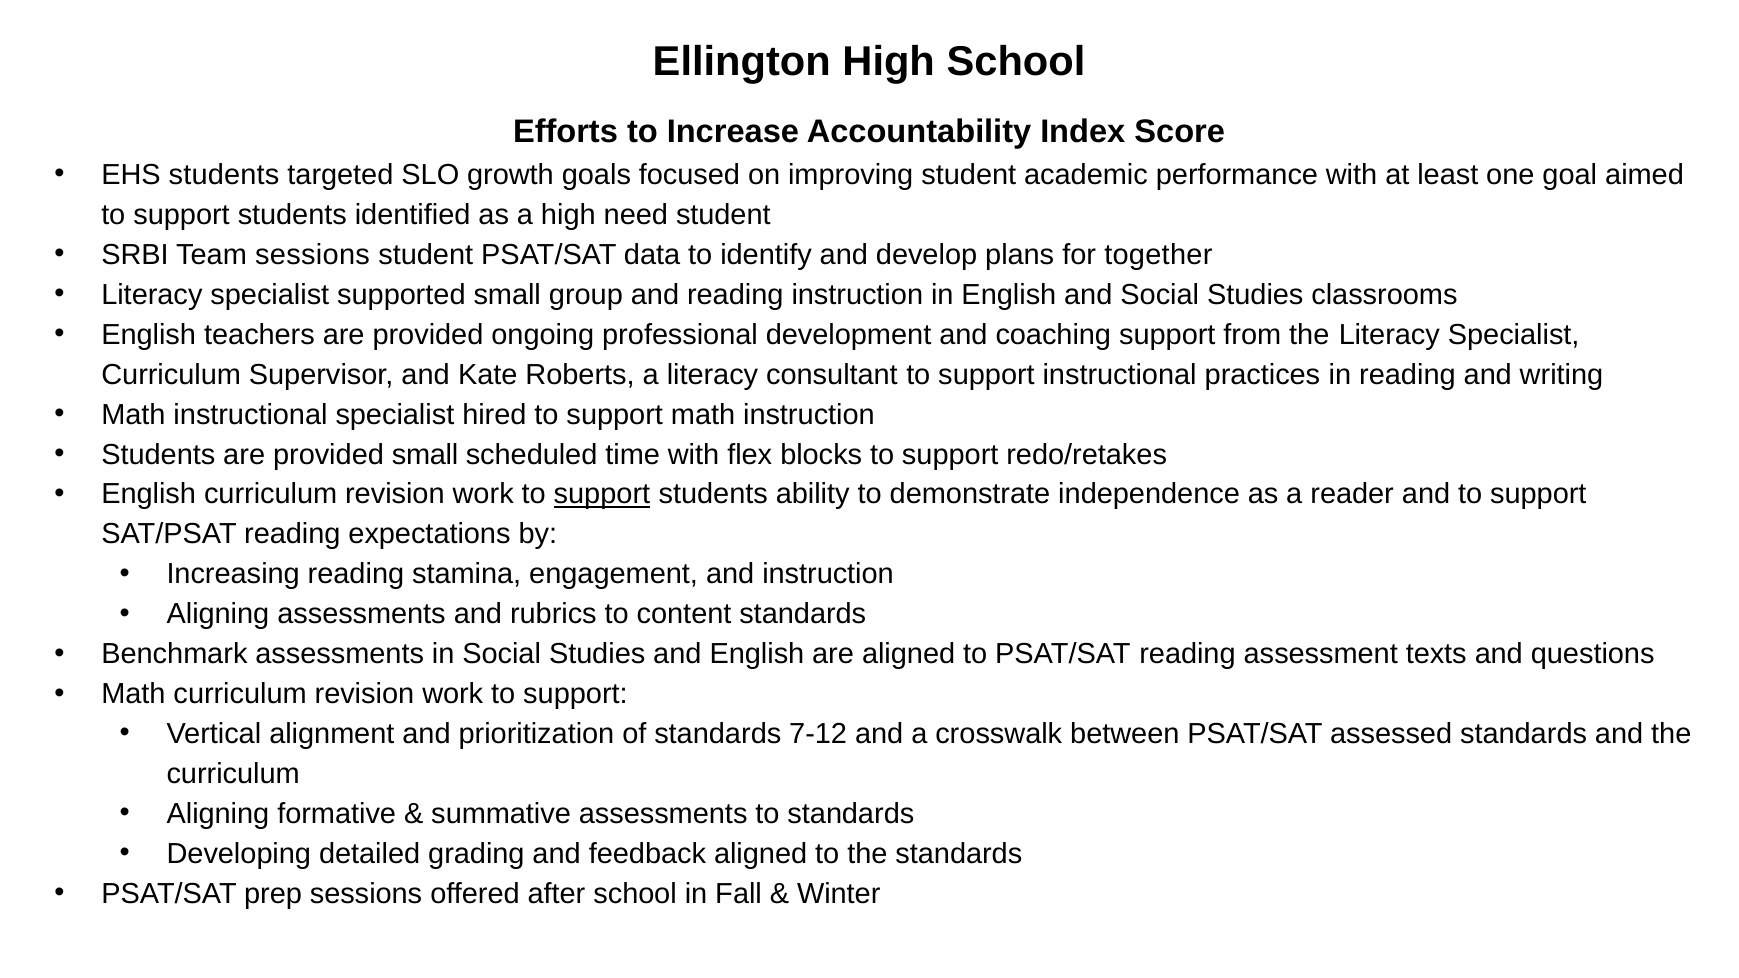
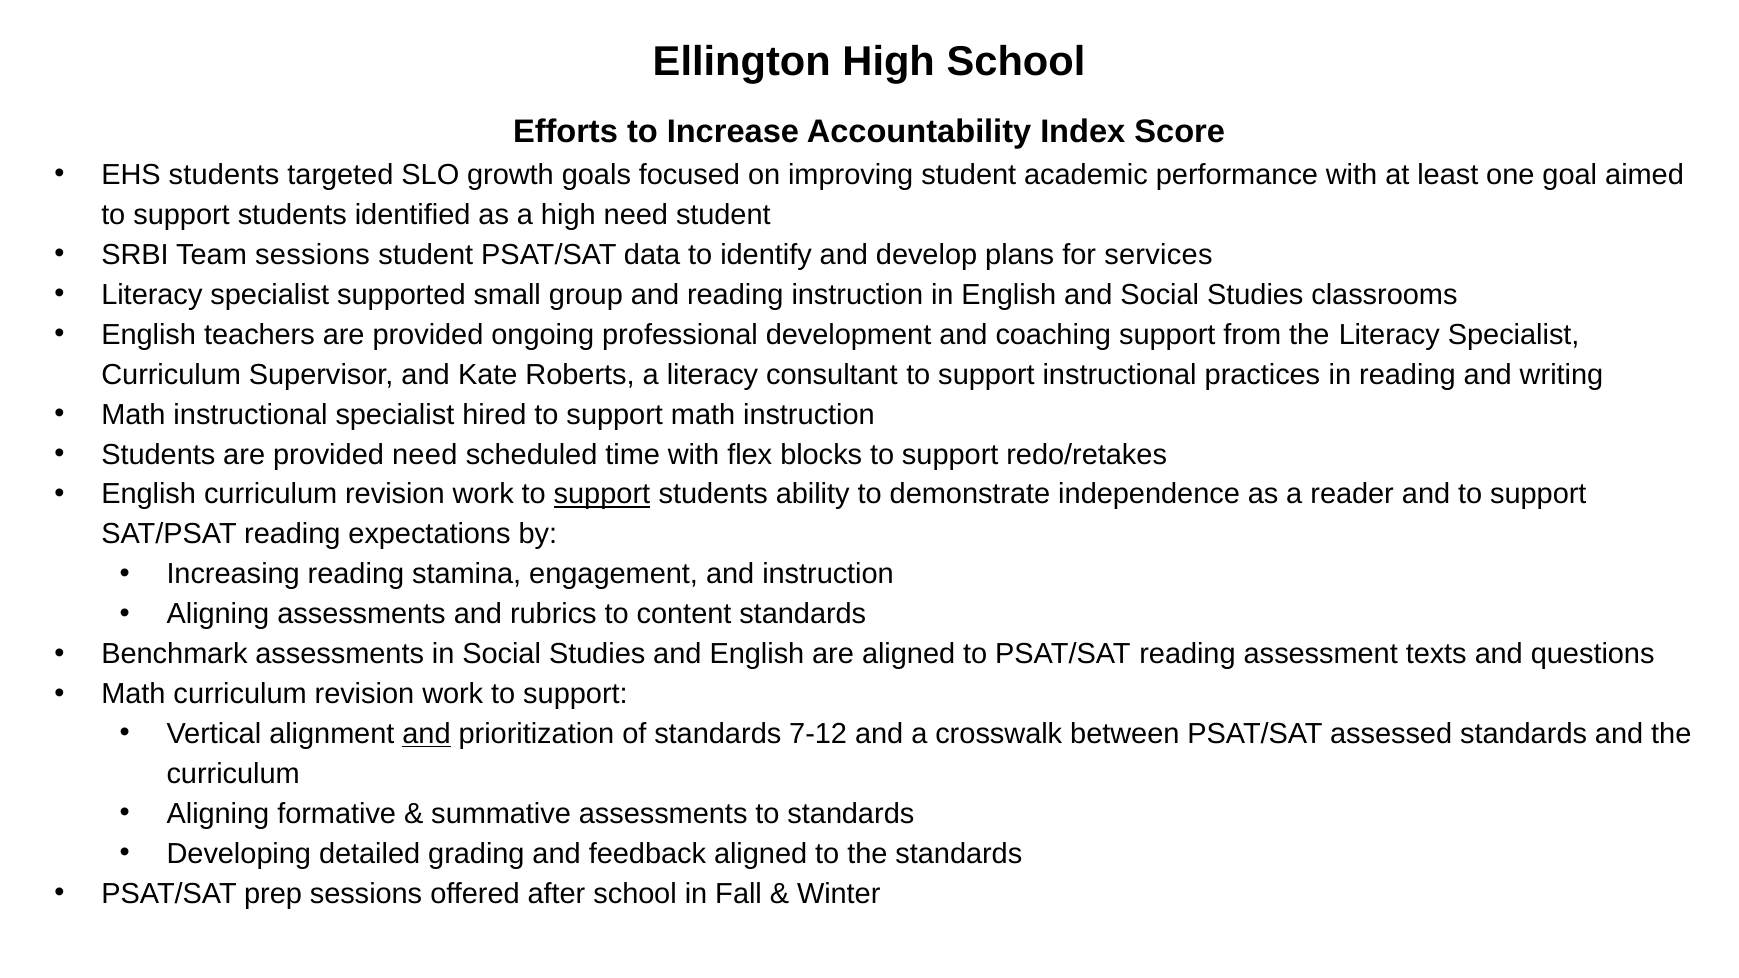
together: together -> services
provided small: small -> need
and at (426, 734) underline: none -> present
